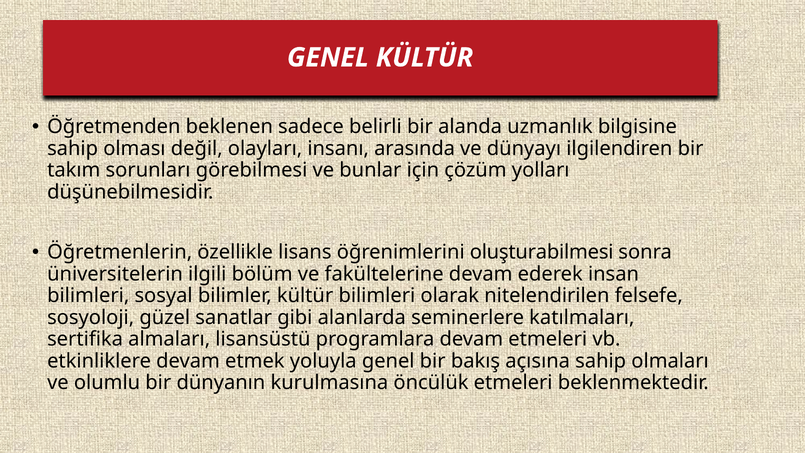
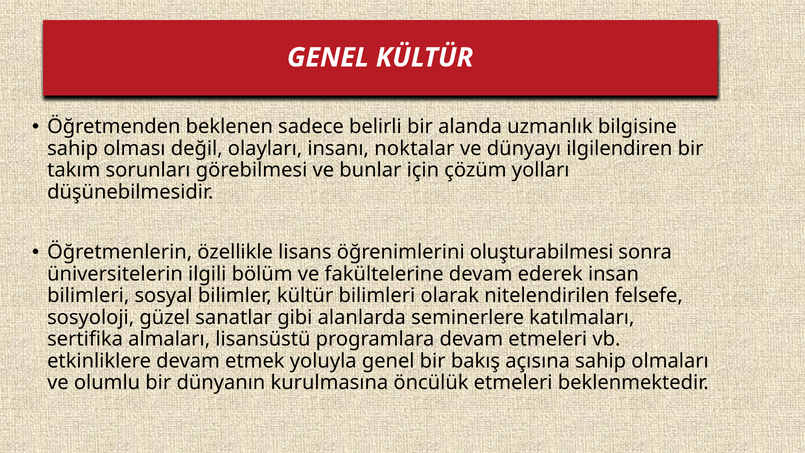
arasında: arasında -> noktalar
